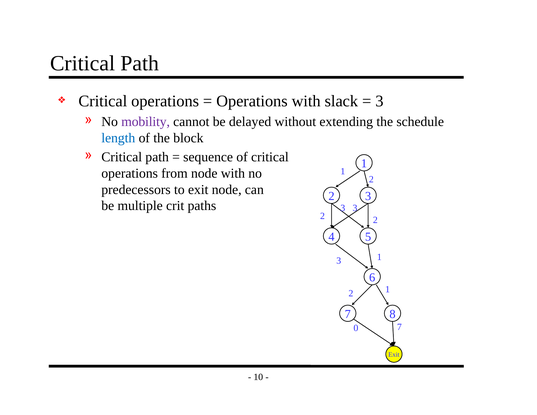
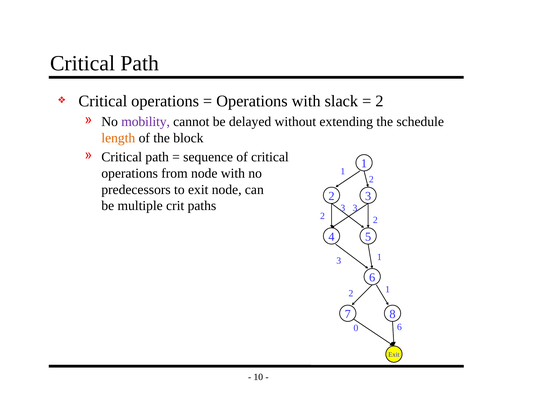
3 at (379, 101): 3 -> 2
length colour: blue -> orange
0 7: 7 -> 6
